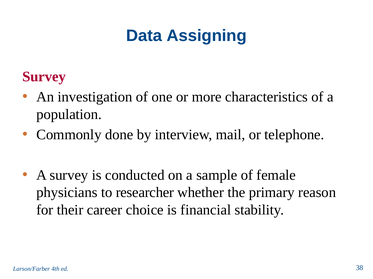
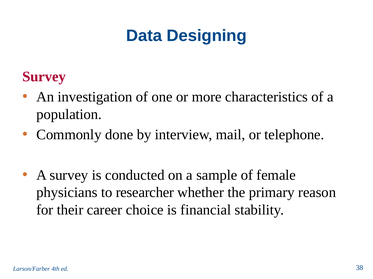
Assigning: Assigning -> Designing
